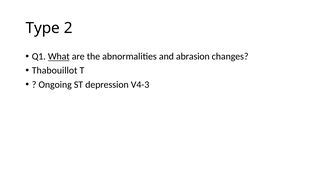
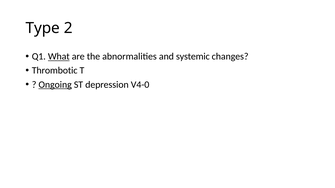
abrasion: abrasion -> systemic
Thabouillot: Thabouillot -> Thrombotic
Ongoing underline: none -> present
V4-3: V4-3 -> V4-0
